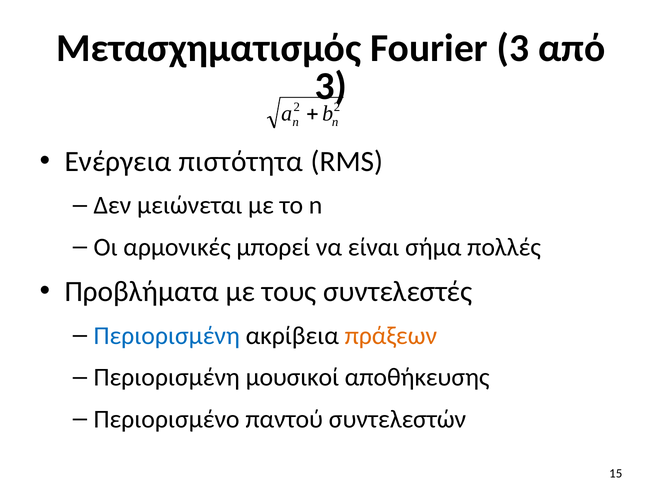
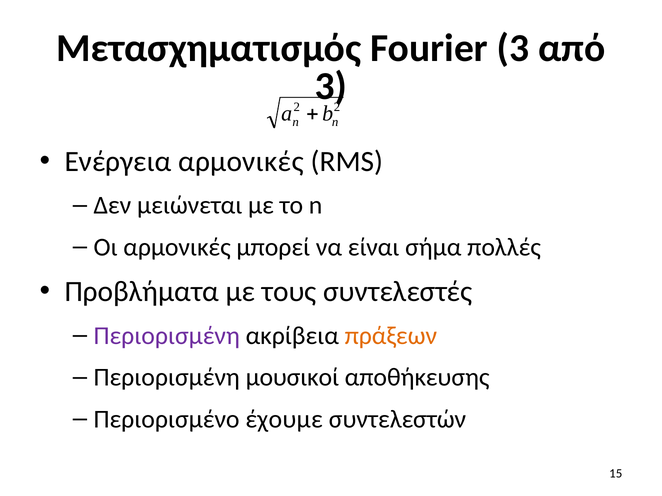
Ενέργεια πιστότητα: πιστότητα -> αρμονικές
Περιορισμένη at (167, 336) colour: blue -> purple
παντού: παντού -> έχουμε
